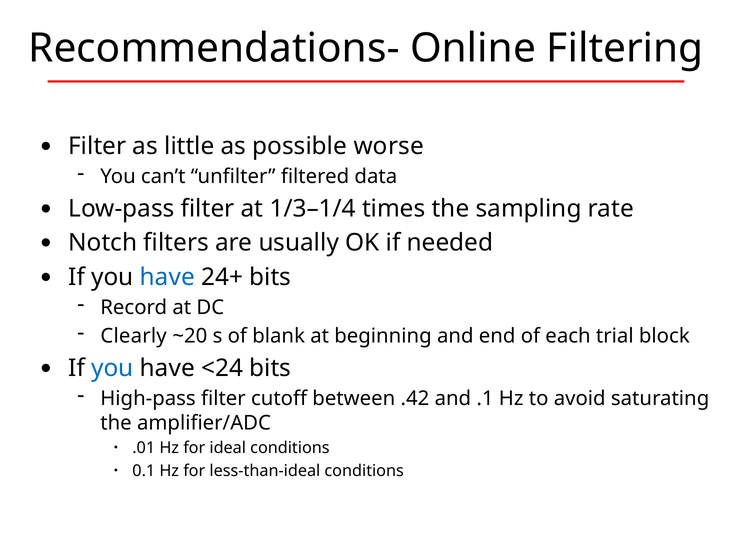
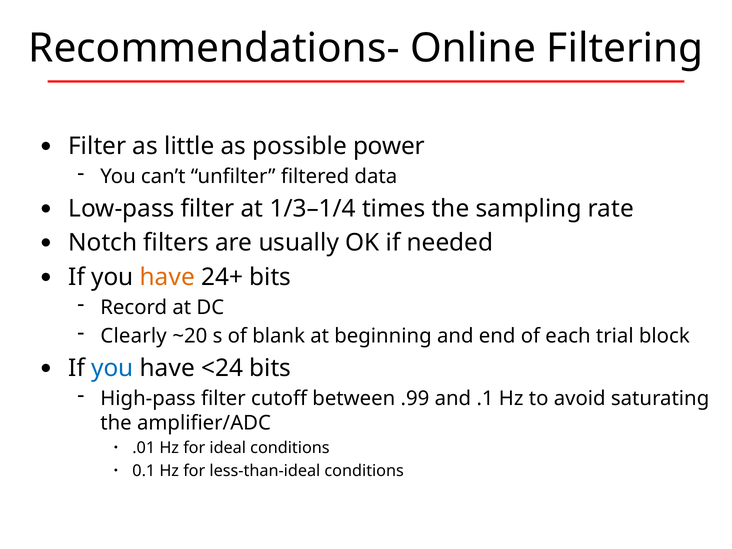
worse: worse -> power
have at (167, 277) colour: blue -> orange
.42: .42 -> .99
